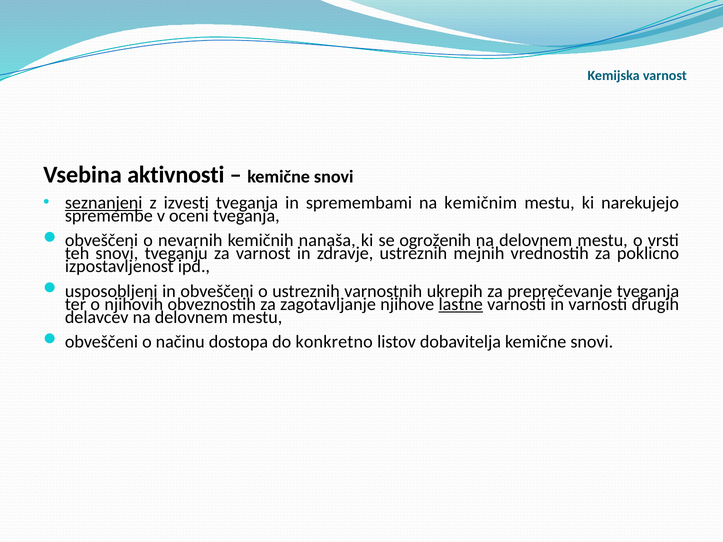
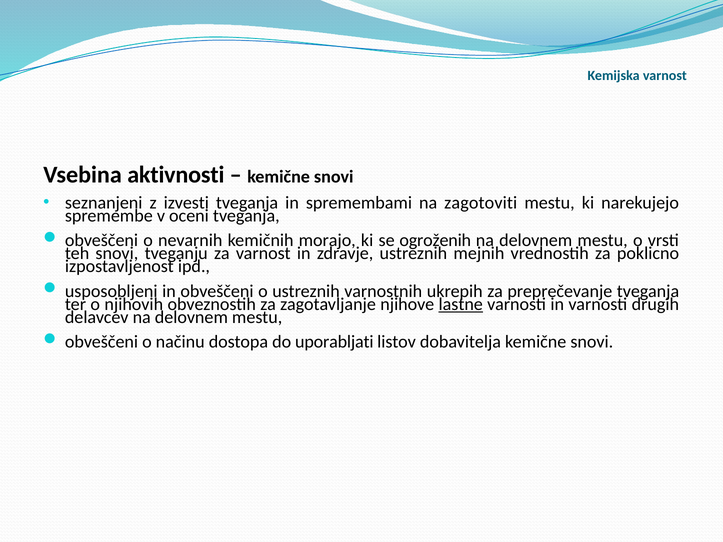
seznanjeni underline: present -> none
kemičnim: kemičnim -> zagotoviti
nanaša: nanaša -> morajo
konkretno: konkretno -> uporabljati
